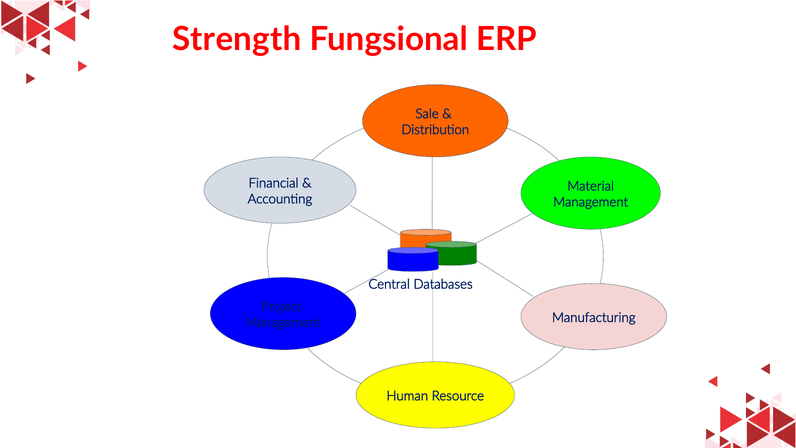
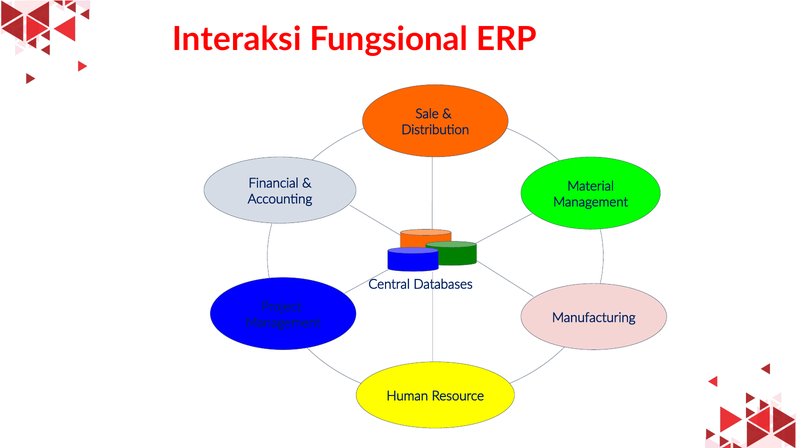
Strength: Strength -> Interaksi
